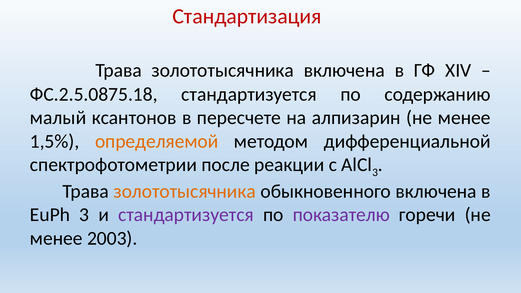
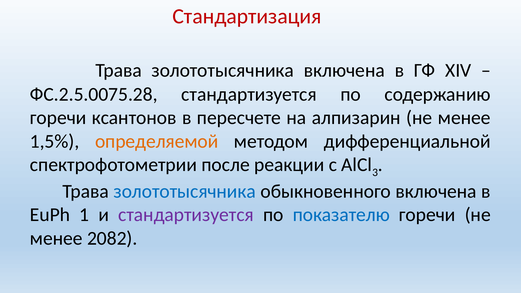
ФС.2.5.0875.18: ФС.2.5.0875.18 -> ФС.2.5.0075.28
малый at (58, 118): малый -> горечи
золототысячника at (185, 191) colour: orange -> blue
EuPh 3: 3 -> 1
показателю colour: purple -> blue
2003: 2003 -> 2082
